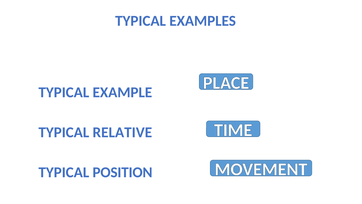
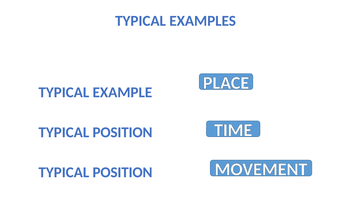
RELATIVE at (122, 132): RELATIVE -> POSITION
